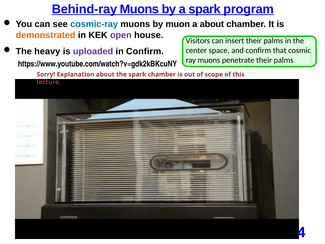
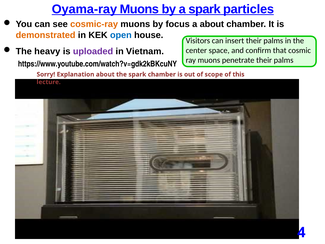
Behind-ray: Behind-ray -> Oyama-ray
program: program -> particles
cosmic-ray colour: blue -> orange
muon: muon -> focus
open colour: purple -> blue
in Confirm: Confirm -> Vietnam
